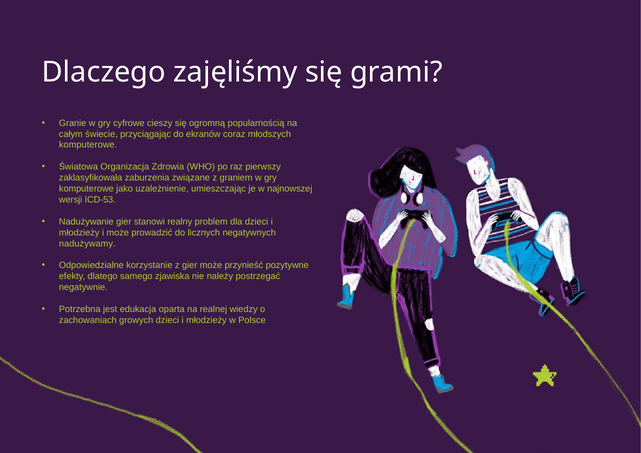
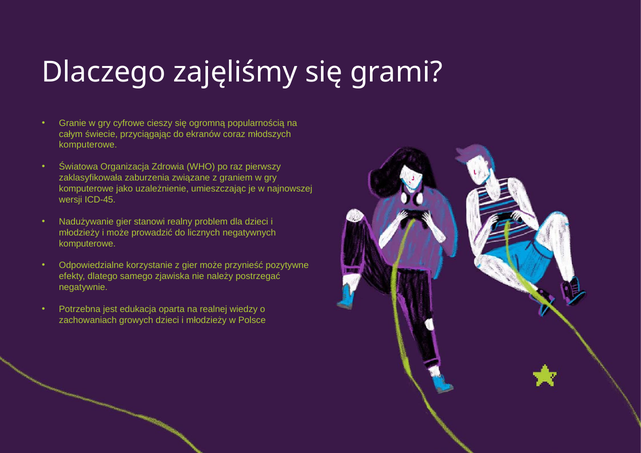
ICD-53: ICD-53 -> ICD-45
nadużywamy at (87, 244): nadużywamy -> komputerowe
